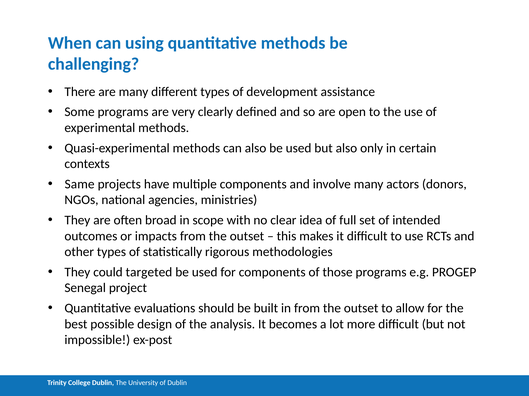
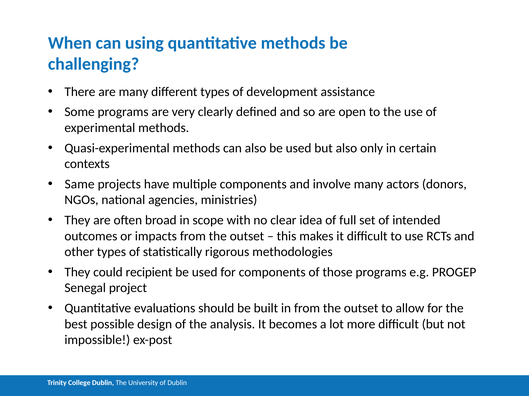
targeted: targeted -> recipient
